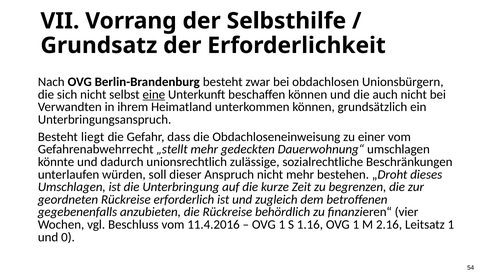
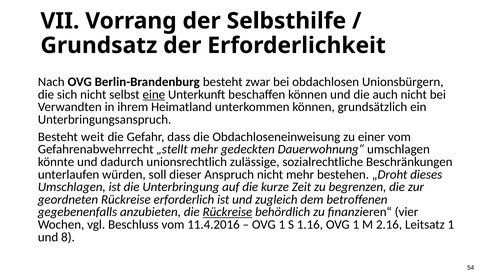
liegt: liegt -> weit
Rückreise at (227, 212) underline: none -> present
0: 0 -> 8
